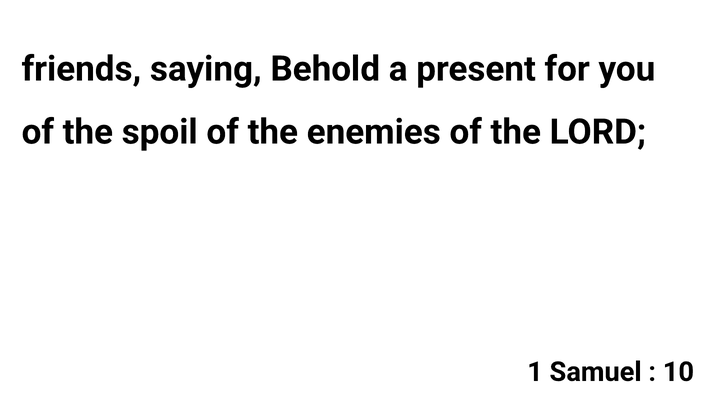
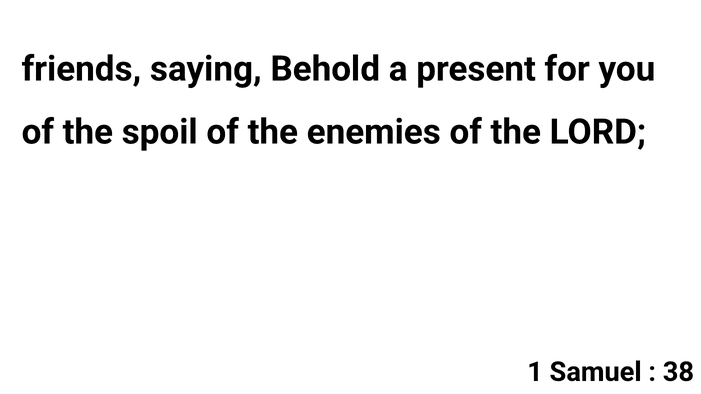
10: 10 -> 38
